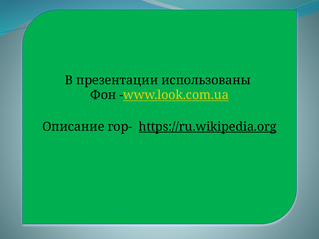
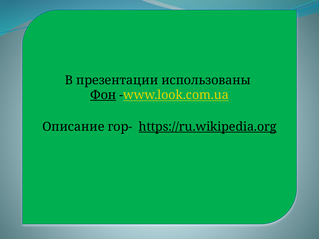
Фон underline: none -> present
